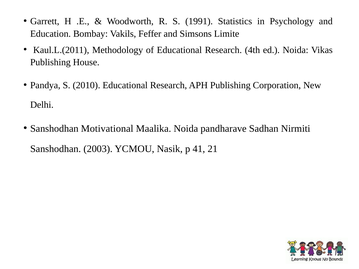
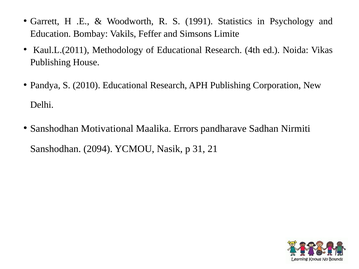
Maalika Noida: Noida -> Errors
2003: 2003 -> 2094
41: 41 -> 31
